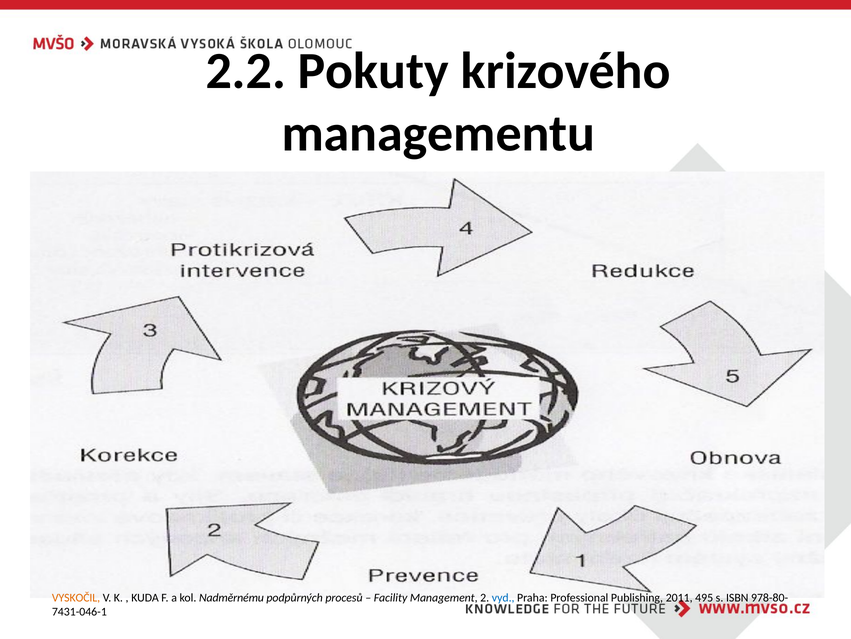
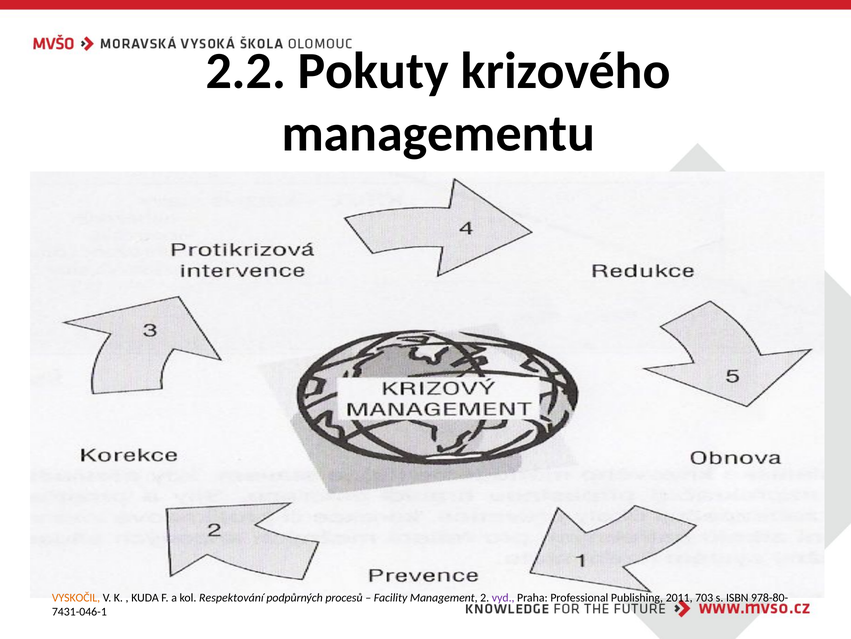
Nadměrnému: Nadměrnému -> Respektování
vyd colour: blue -> purple
495: 495 -> 703
